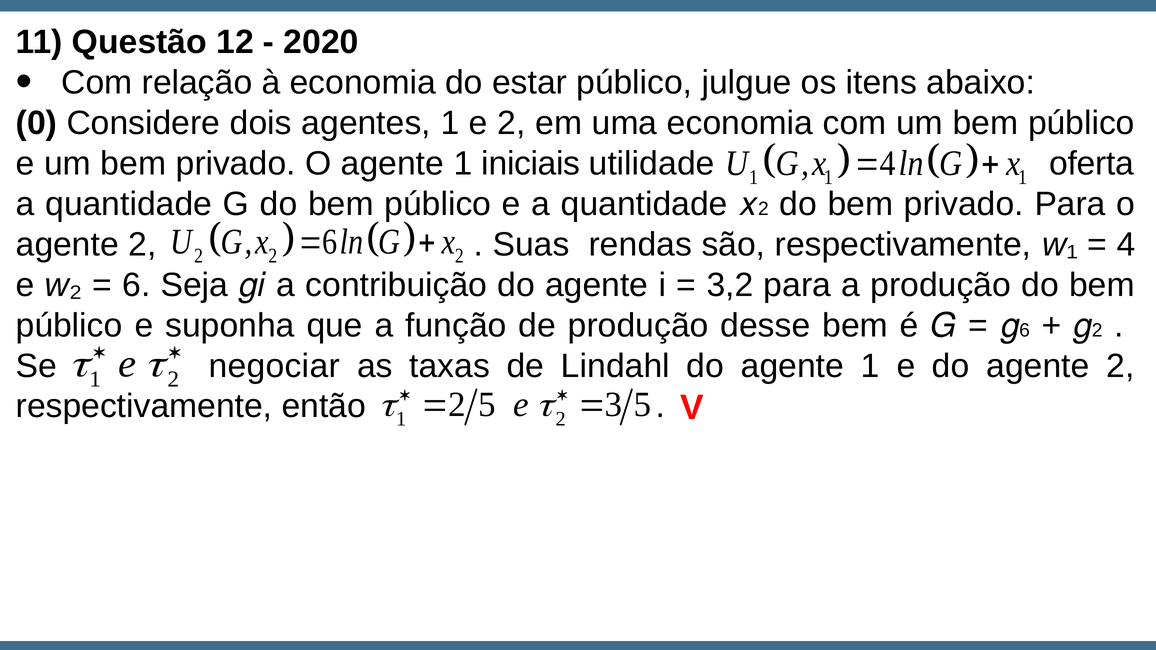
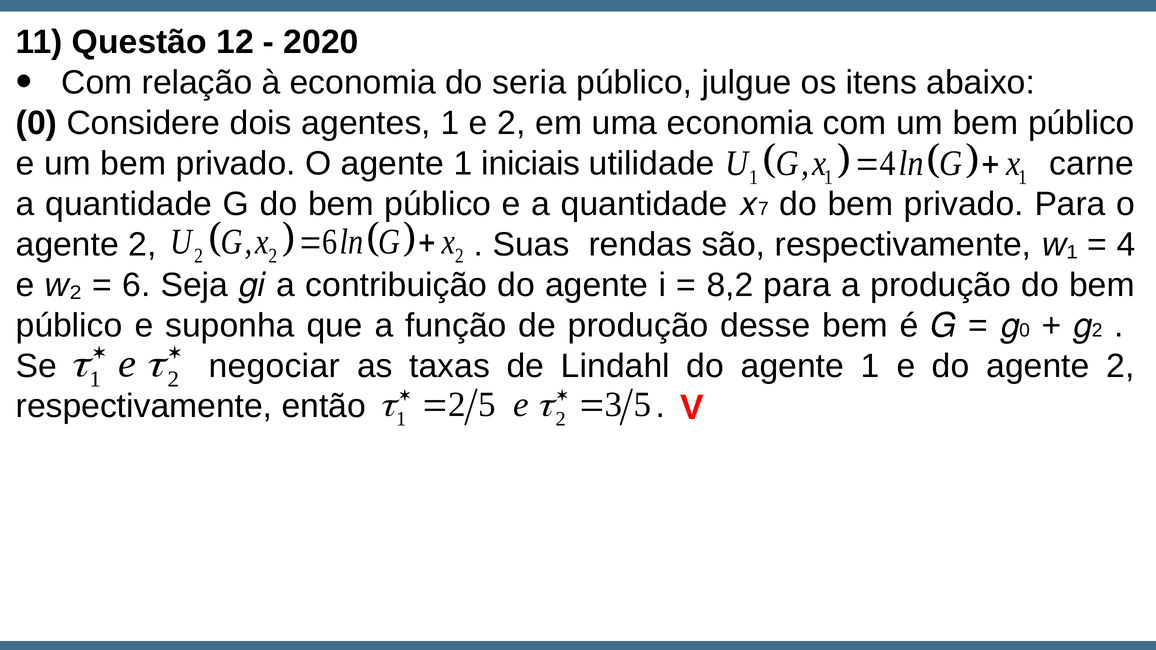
estar: estar -> seria
oferta: oferta -> carne
2 at (763, 209): 2 -> 7
3,2: 3,2 -> 8,2
6 at (1025, 330): 6 -> 0
